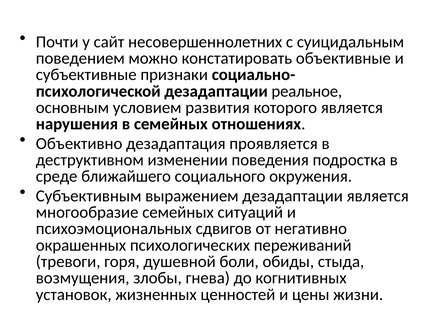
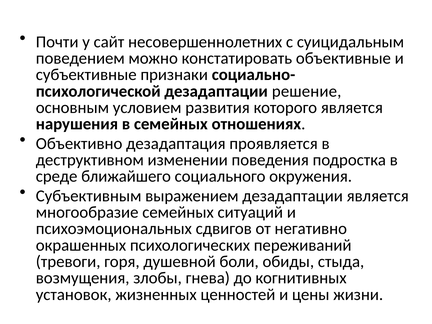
реальное: реальное -> решение
